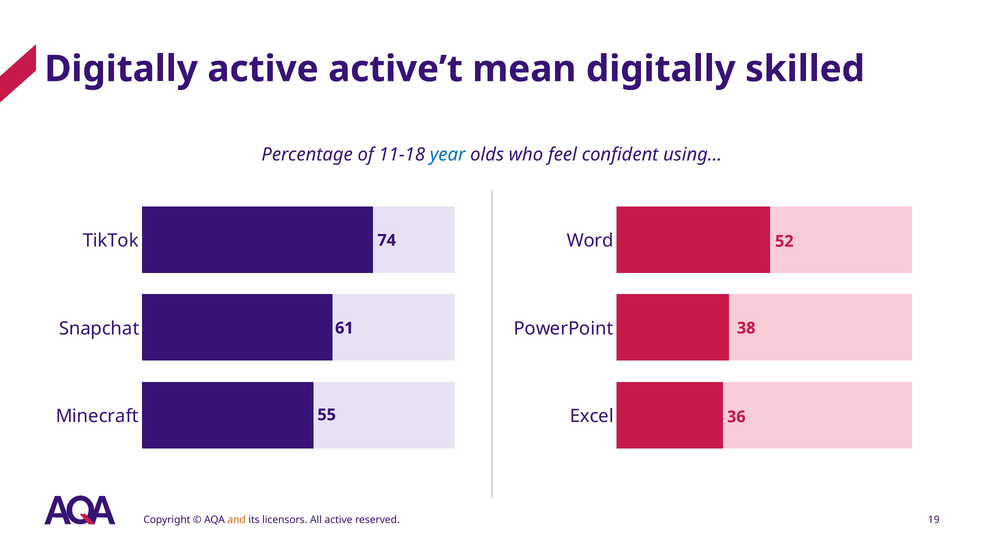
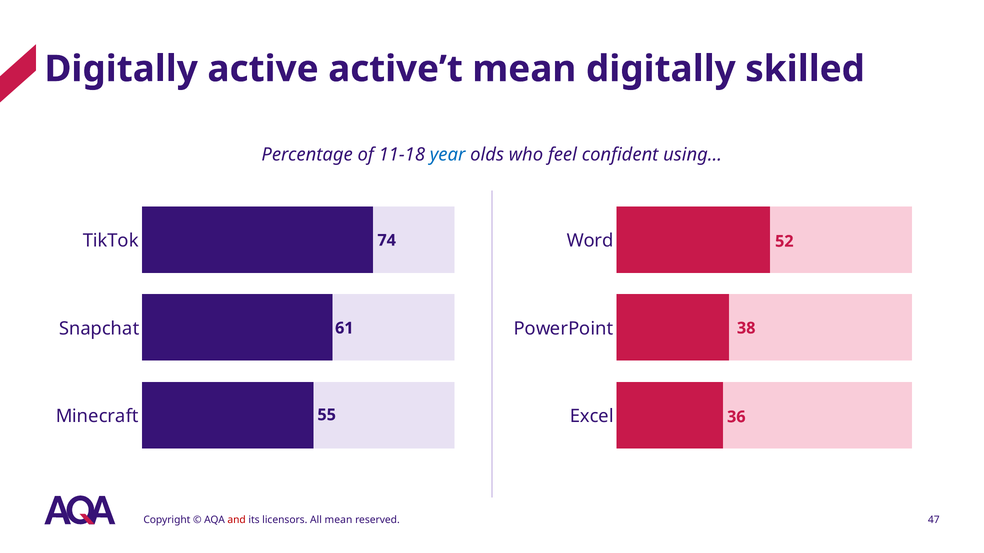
and colour: orange -> red
All active: active -> mean
19: 19 -> 47
